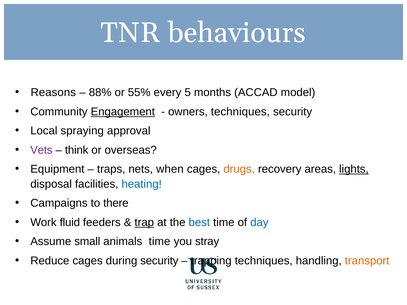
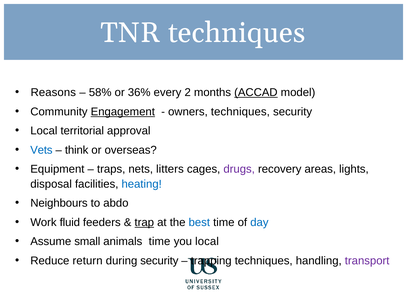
TNR behaviours: behaviours -> techniques
88%: 88% -> 58%
55%: 55% -> 36%
5: 5 -> 2
ACCAD underline: none -> present
spraying: spraying -> territorial
Vets colour: purple -> blue
when: when -> litters
drugs colour: orange -> purple
lights underline: present -> none
Campaigns: Campaigns -> Neighbours
there: there -> abdo
you stray: stray -> local
Reduce cages: cages -> return
transport colour: orange -> purple
